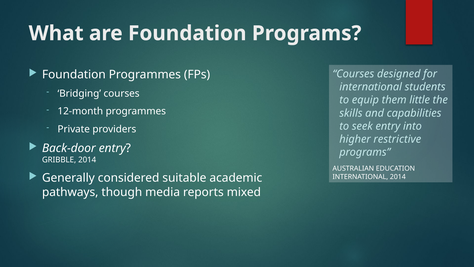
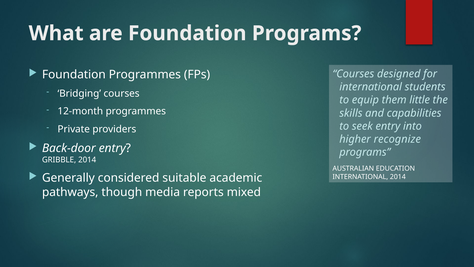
restrictive: restrictive -> recognize
